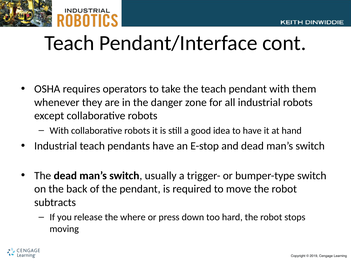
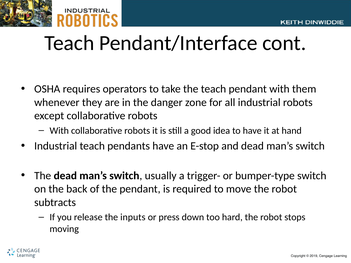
where: where -> inputs
